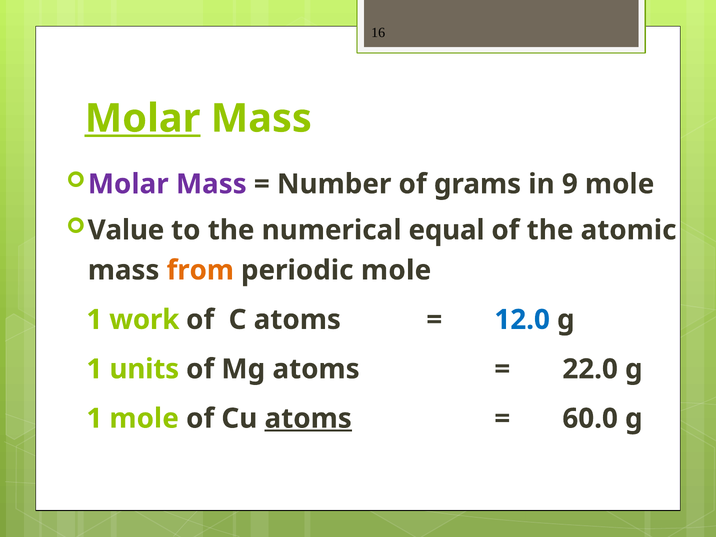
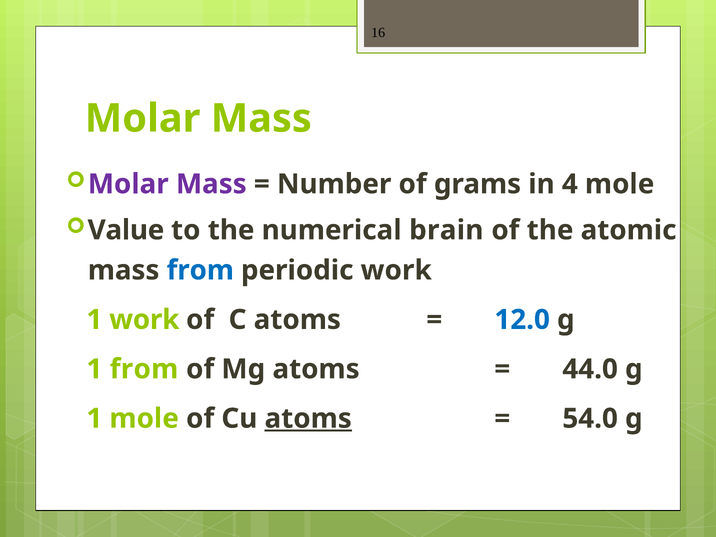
Molar at (143, 119) underline: present -> none
9: 9 -> 4
equal: equal -> brain
from at (200, 270) colour: orange -> blue
periodic mole: mole -> work
1 units: units -> from
22.0: 22.0 -> 44.0
60.0: 60.0 -> 54.0
